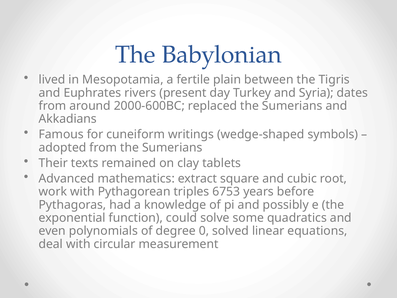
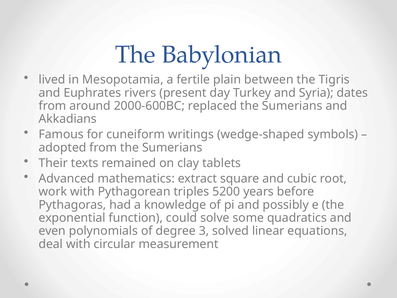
6753: 6753 -> 5200
0: 0 -> 3
